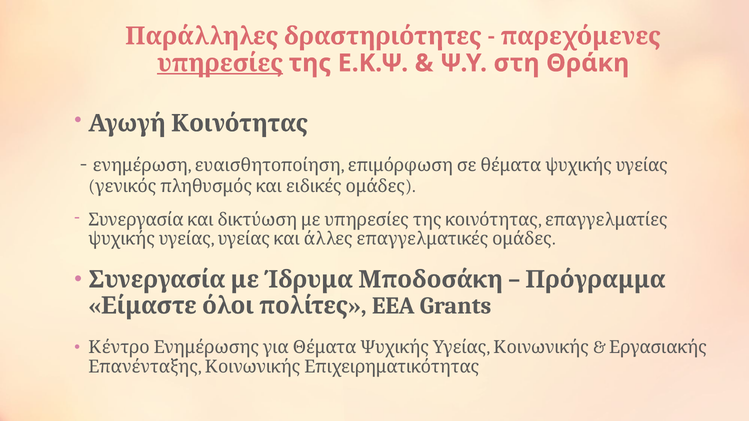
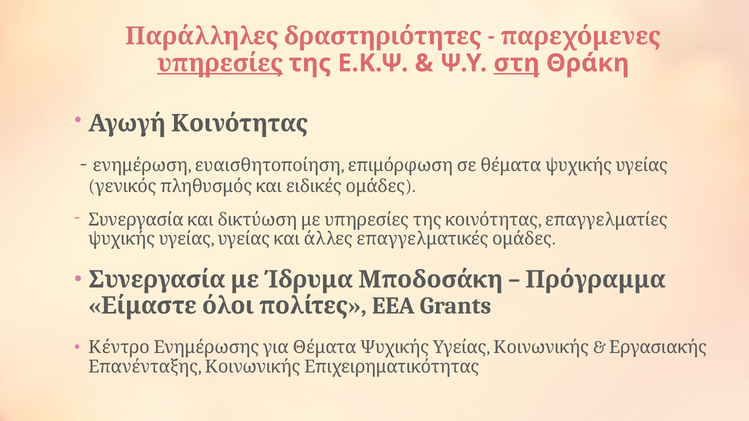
στη underline: none -> present
